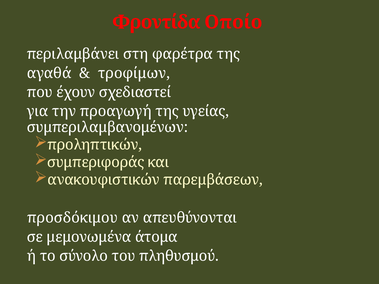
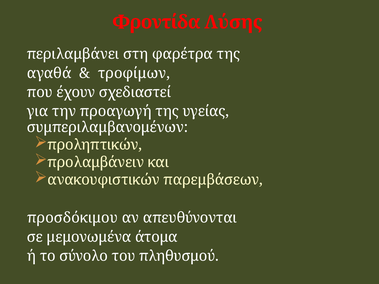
Οποίο: Οποίο -> Λύσης
συμπεριφοράς: συμπεριφοράς -> προλαμβάνειν
